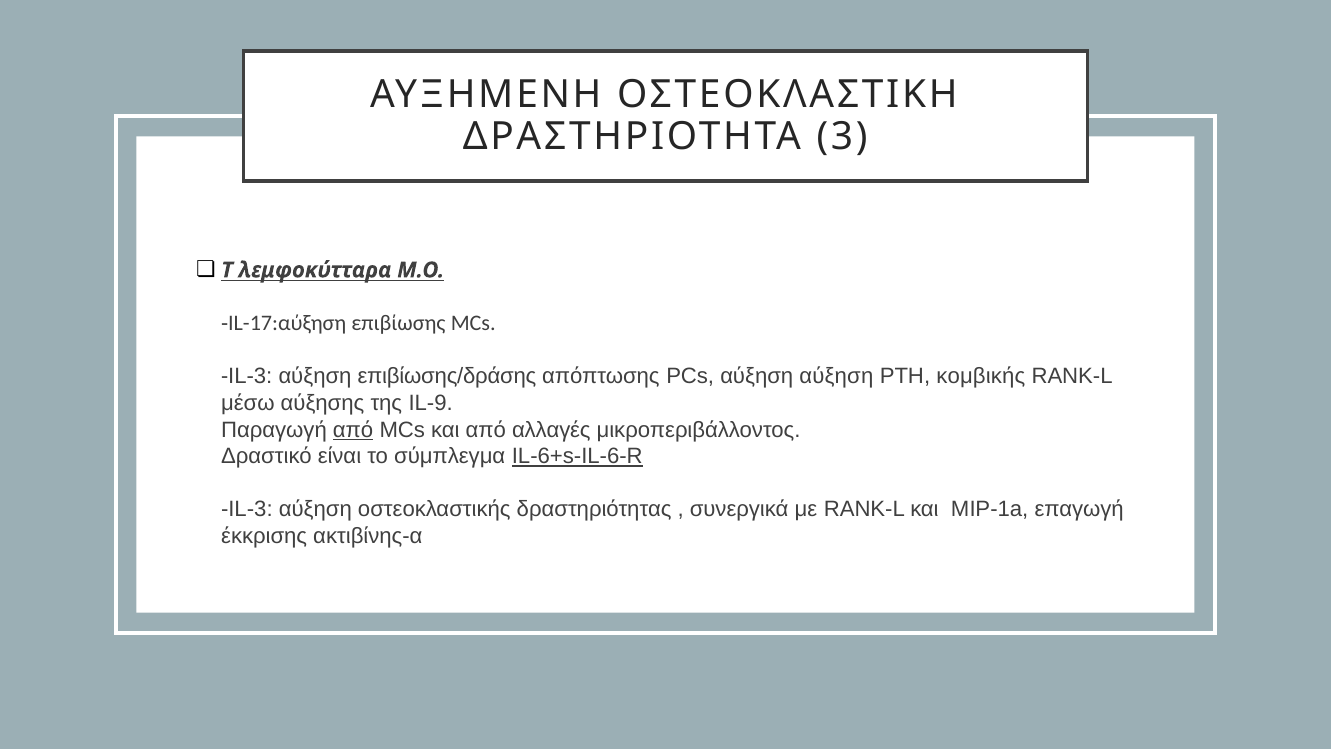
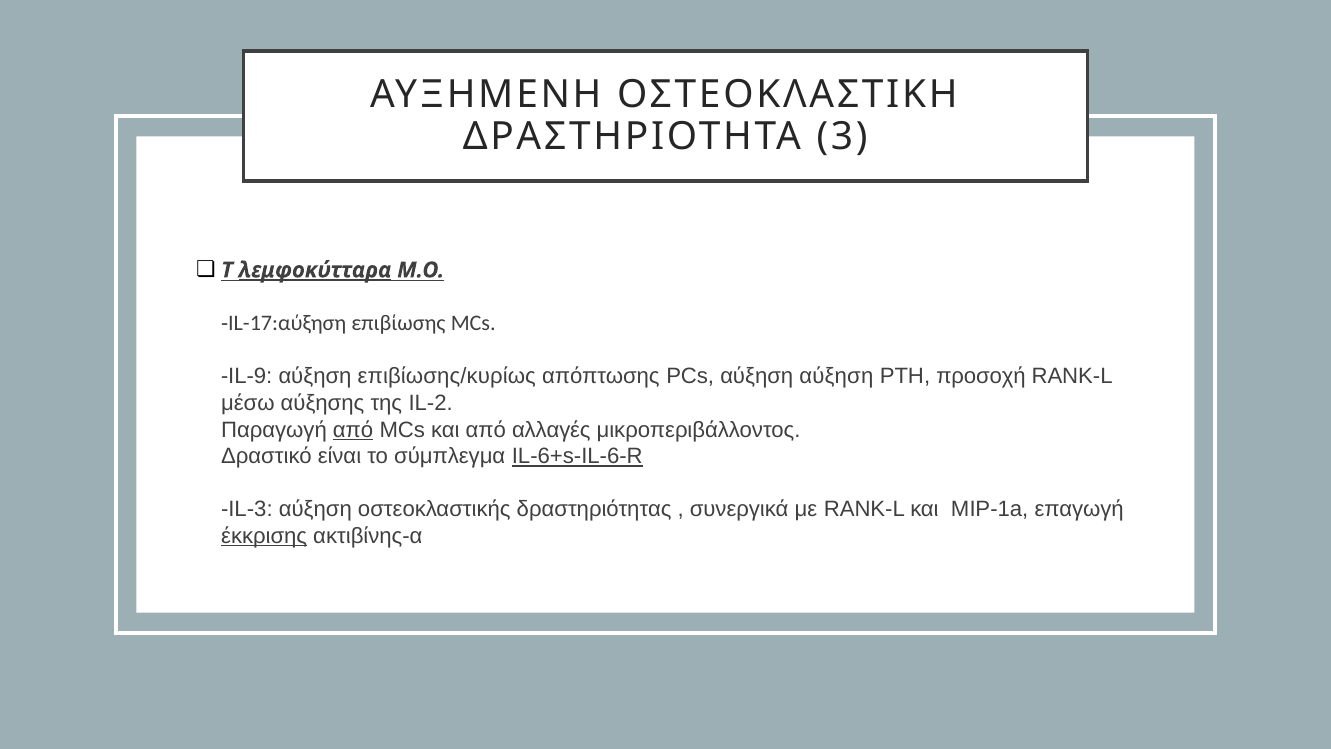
λεμφοκύτταρα underline: none -> present
IL-3 at (250, 376): IL-3 -> IL-9
επιβίωσης/δράσης: επιβίωσης/δράσης -> επιβίωσης/κυρίως
κομβικής: κομβικής -> προσοχή
IL-9: IL-9 -> IL-2
έκκρισης underline: none -> present
